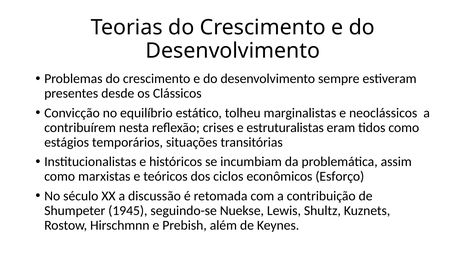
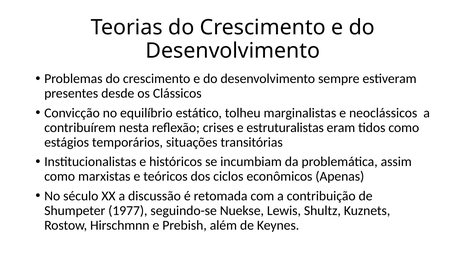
Esforço: Esforço -> Apenas
1945: 1945 -> 1977
